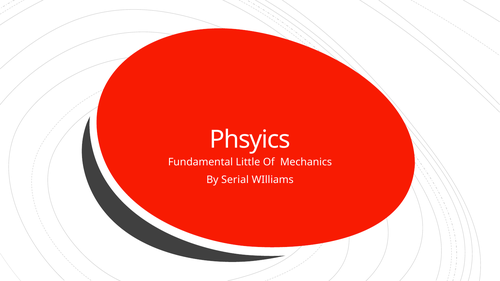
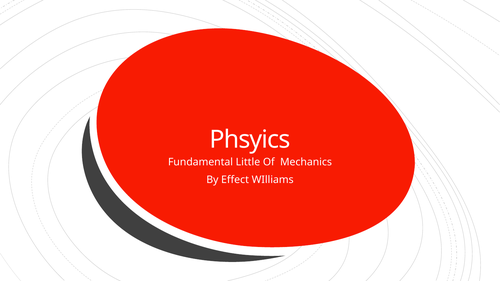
Serial: Serial -> Effect
